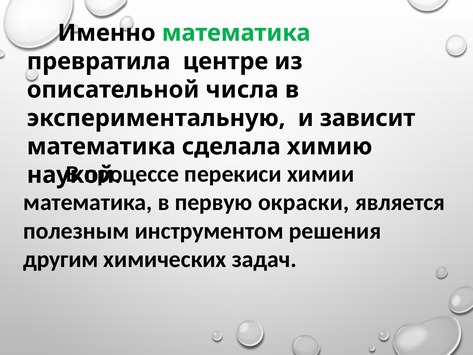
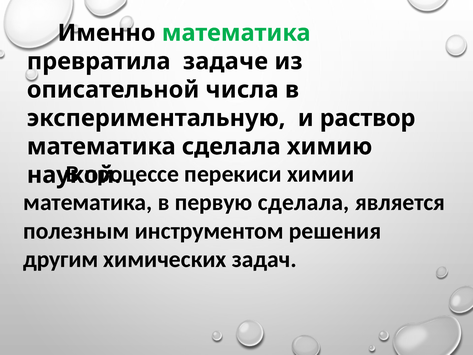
центре: центре -> задаче
зависит: зависит -> раствор
первую окраски: окраски -> сделала
